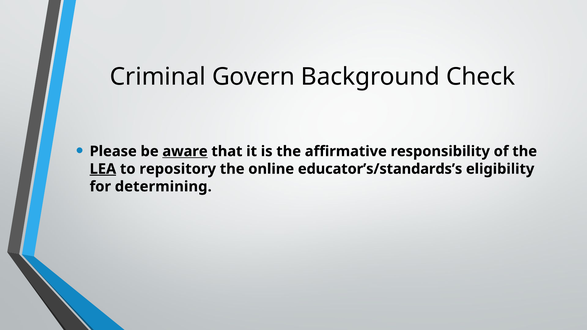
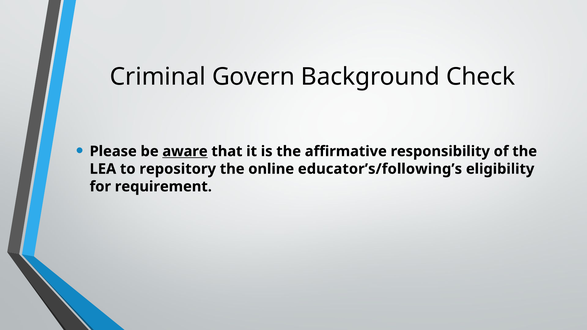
LEA underline: present -> none
educator’s/standards’s: educator’s/standards’s -> educator’s/following’s
determining: determining -> requirement
